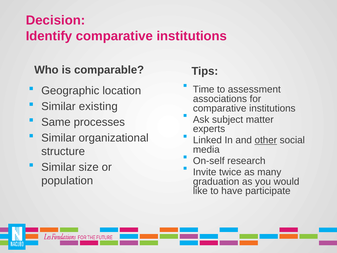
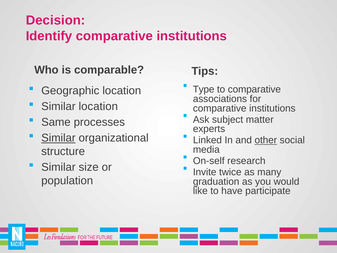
Time: Time -> Type
to assessment: assessment -> comparative
Similar existing: existing -> location
Similar at (58, 138) underline: none -> present
